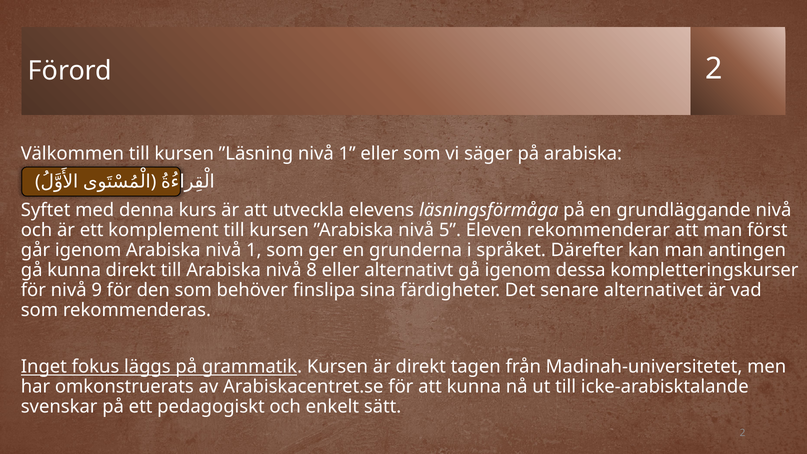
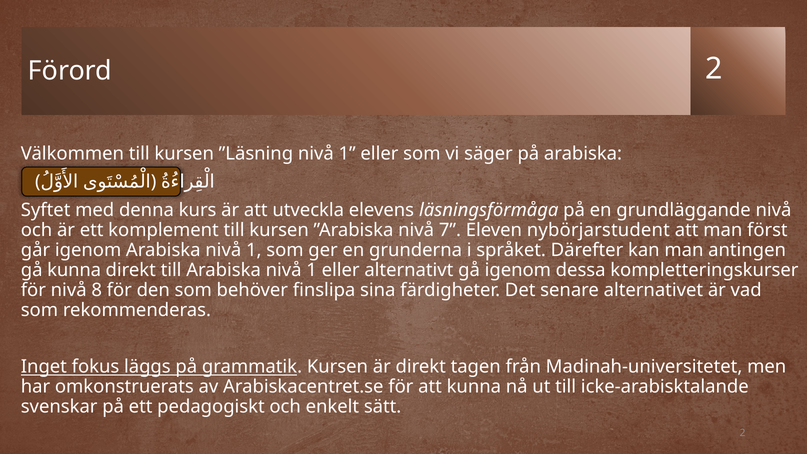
5: 5 -> 7
rekommenderar: rekommenderar -> nybörjarstudent
till Arabiska nivå 8: 8 -> 1
9: 9 -> 8
